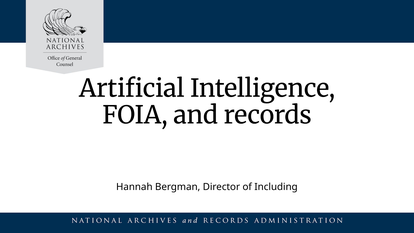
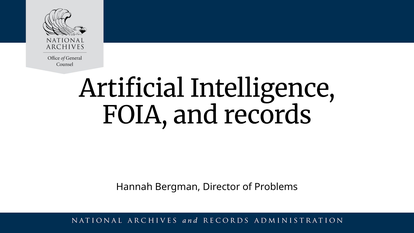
Including: Including -> Problems
